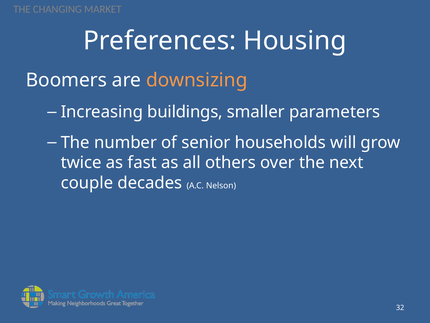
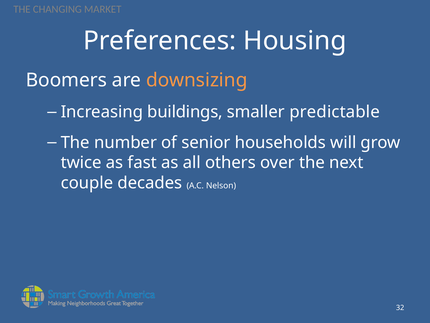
parameters: parameters -> predictable
